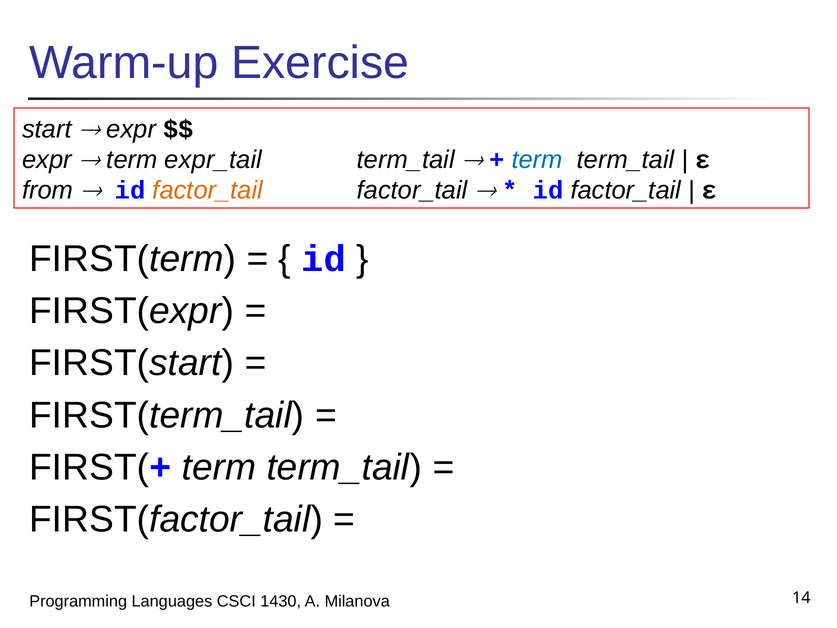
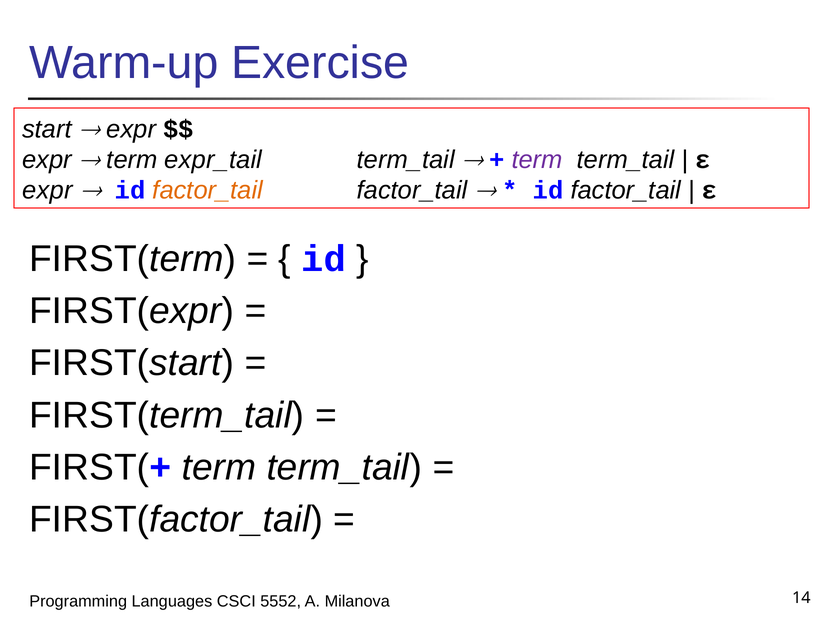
term at (537, 160) colour: blue -> purple
from at (48, 190): from -> expr
1430: 1430 -> 5552
